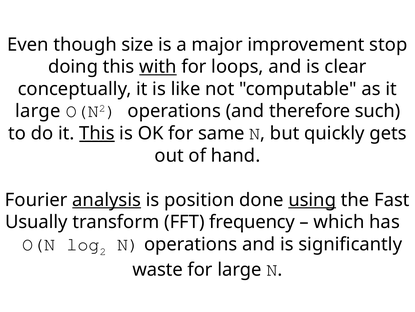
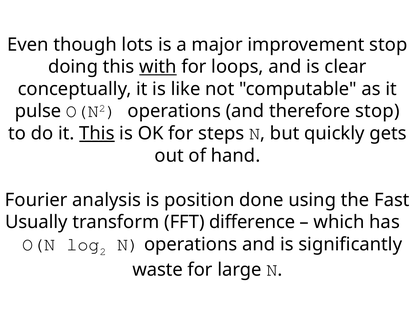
size: size -> lots
large at (38, 111): large -> pulse
therefore such: such -> stop
same: same -> steps
analysis underline: present -> none
using underline: present -> none
frequency: frequency -> difference
